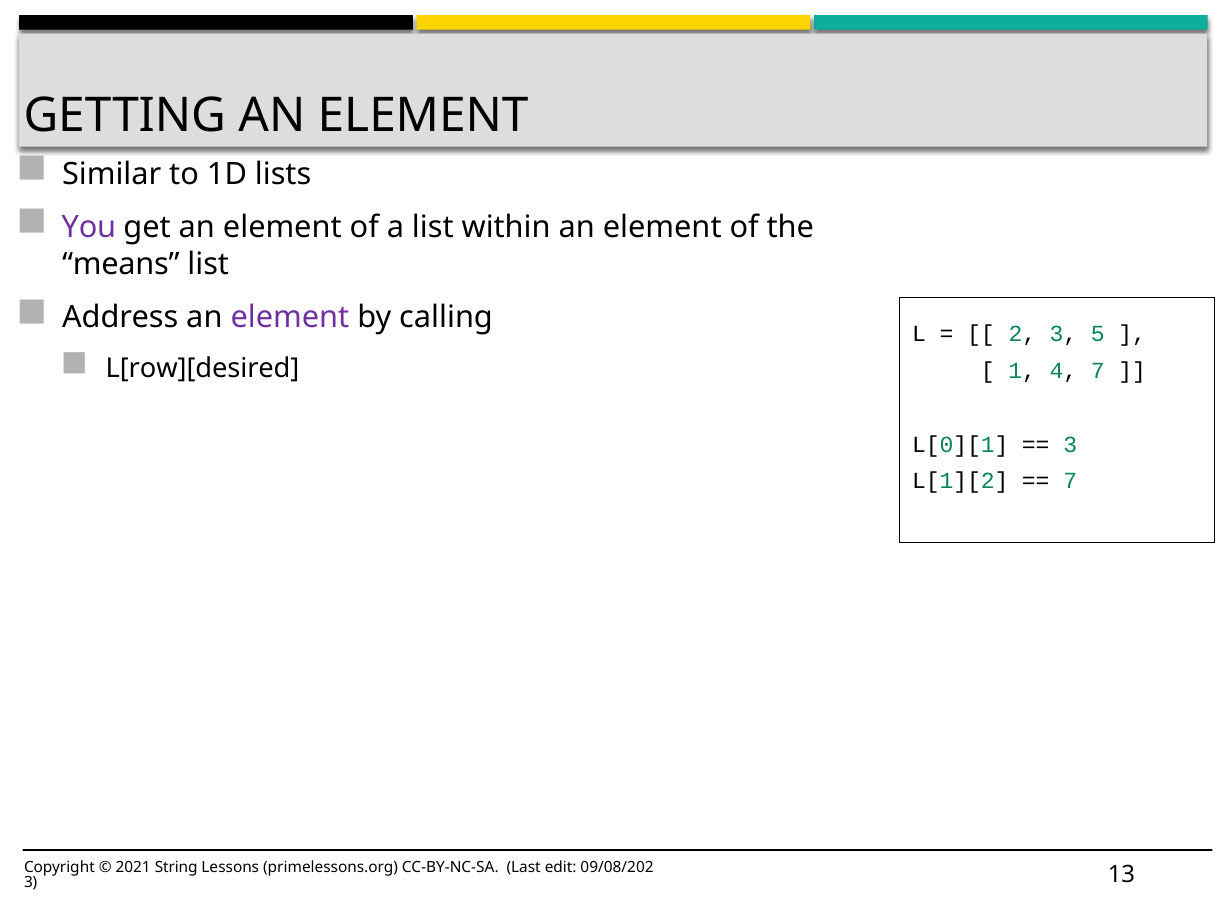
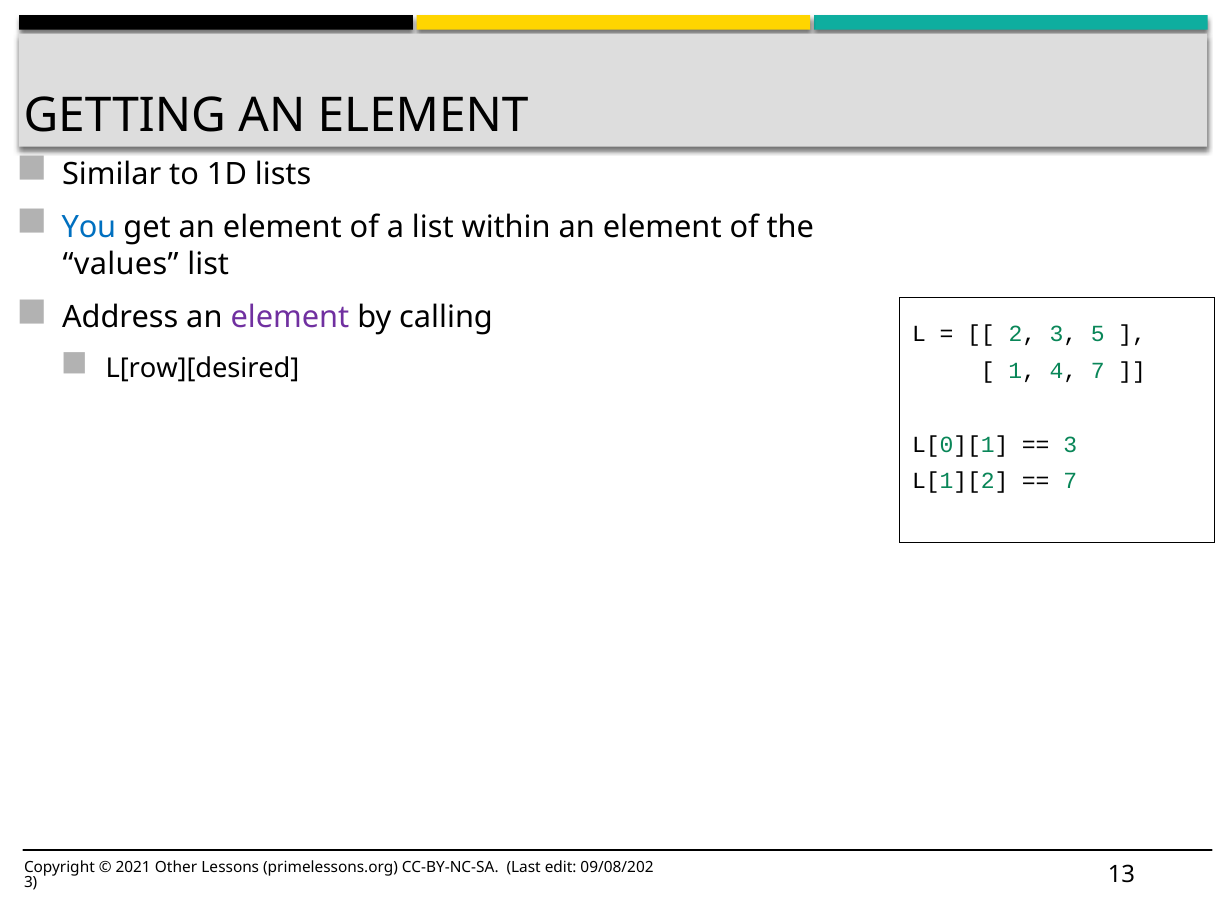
You colour: purple -> blue
means: means -> values
String: String -> Other
